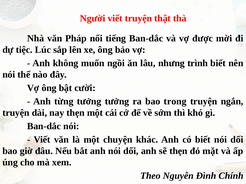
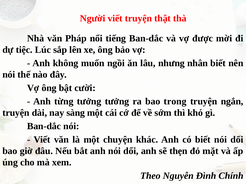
trình: trình -> nhân
nay thẹn: thẹn -> sàng
